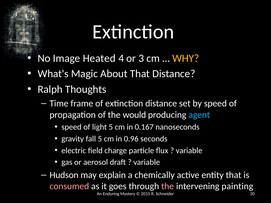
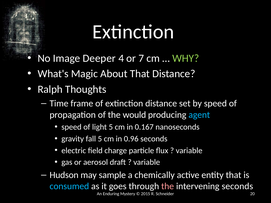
Heated: Heated -> Deeper
3: 3 -> 7
WHY colour: yellow -> light green
explain: explain -> sample
consumed colour: pink -> light blue
intervening painting: painting -> seconds
